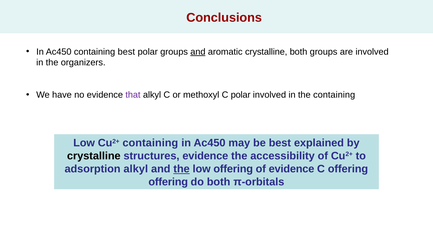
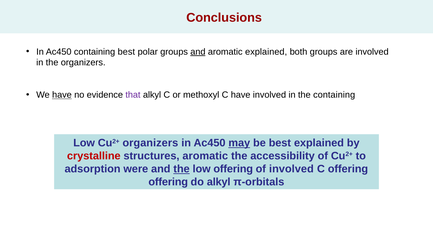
aromatic crystalline: crystalline -> explained
have at (62, 95) underline: none -> present
C polar: polar -> have
Cu2+ containing: containing -> organizers
may underline: none -> present
crystalline at (94, 156) colour: black -> red
structures evidence: evidence -> aromatic
adsorption alkyl: alkyl -> were
of evidence: evidence -> involved
do both: both -> alkyl
